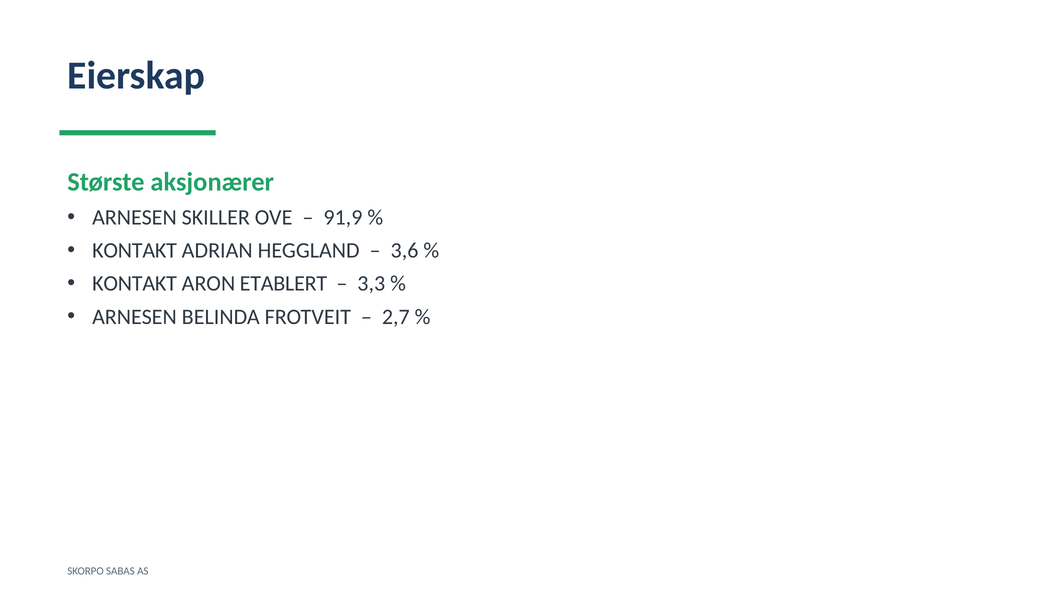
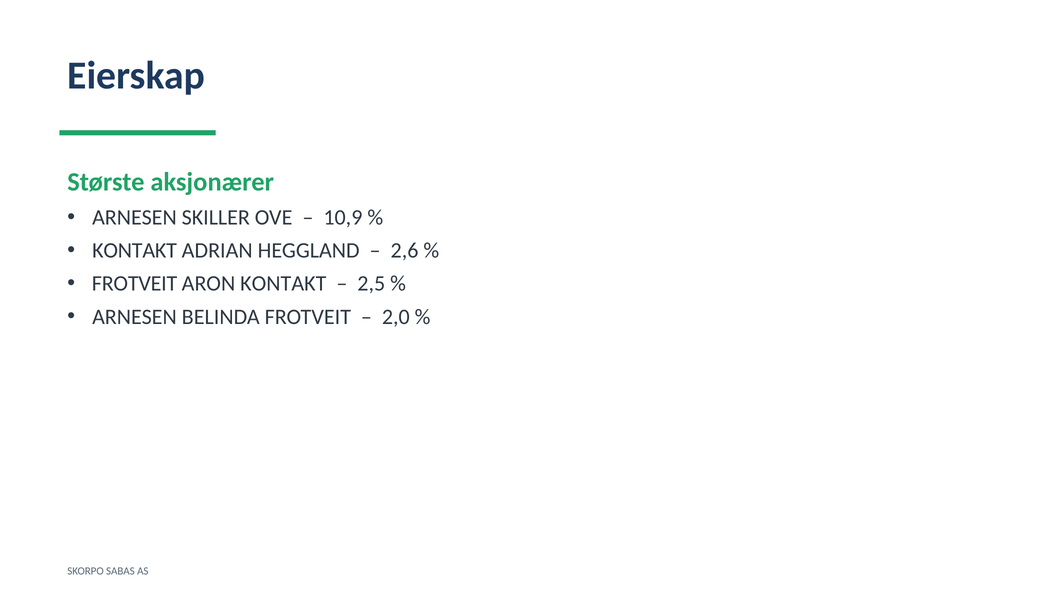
91,9: 91,9 -> 10,9
3,6: 3,6 -> 2,6
KONTAKT at (135, 284): KONTAKT -> FROTVEIT
ARON ETABLERT: ETABLERT -> KONTAKT
3,3: 3,3 -> 2,5
2,7: 2,7 -> 2,0
